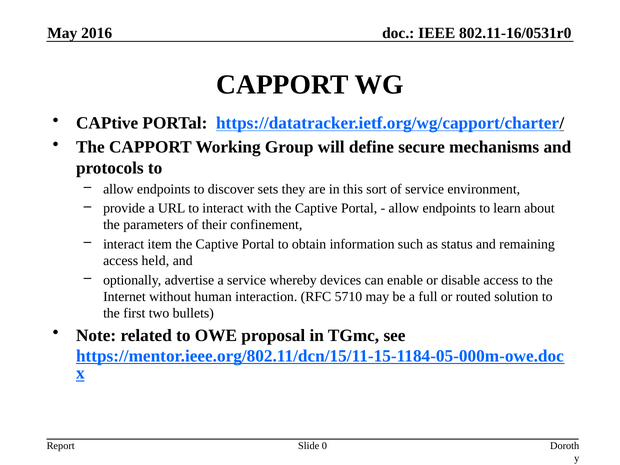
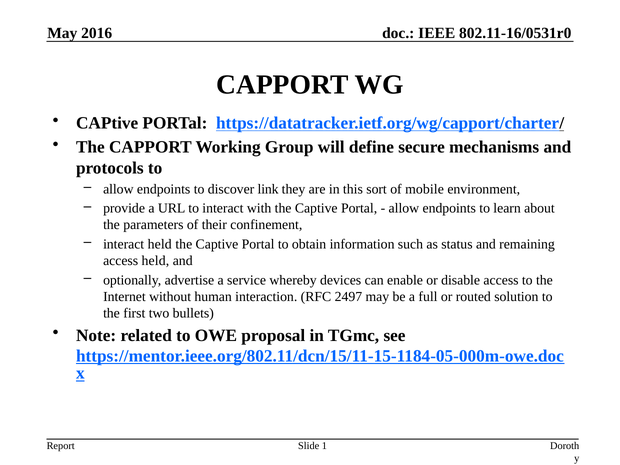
sets: sets -> link
of service: service -> mobile
interact item: item -> held
5710: 5710 -> 2497
0: 0 -> 1
